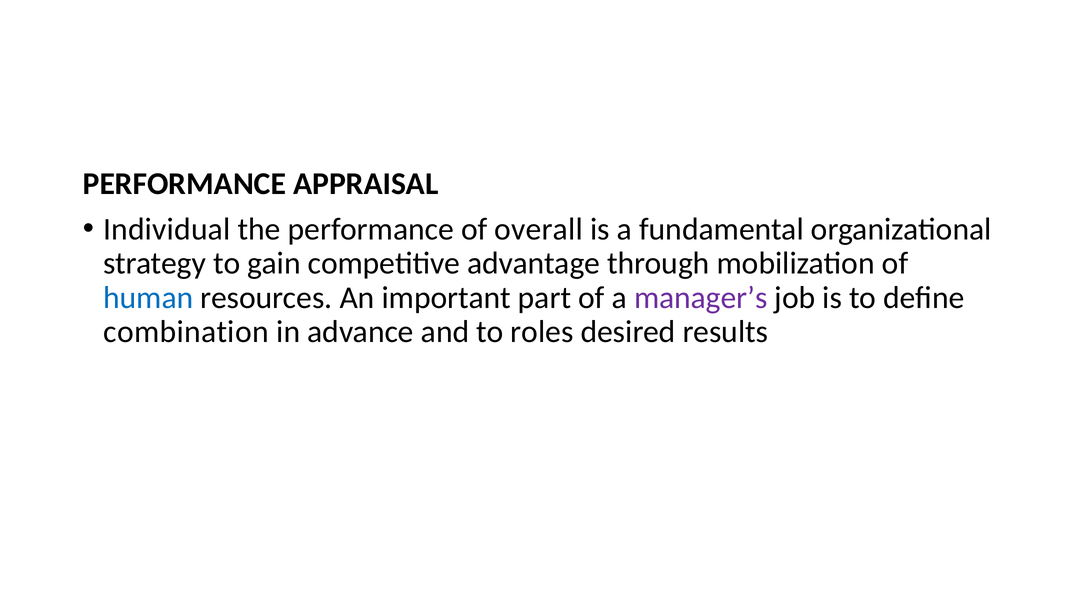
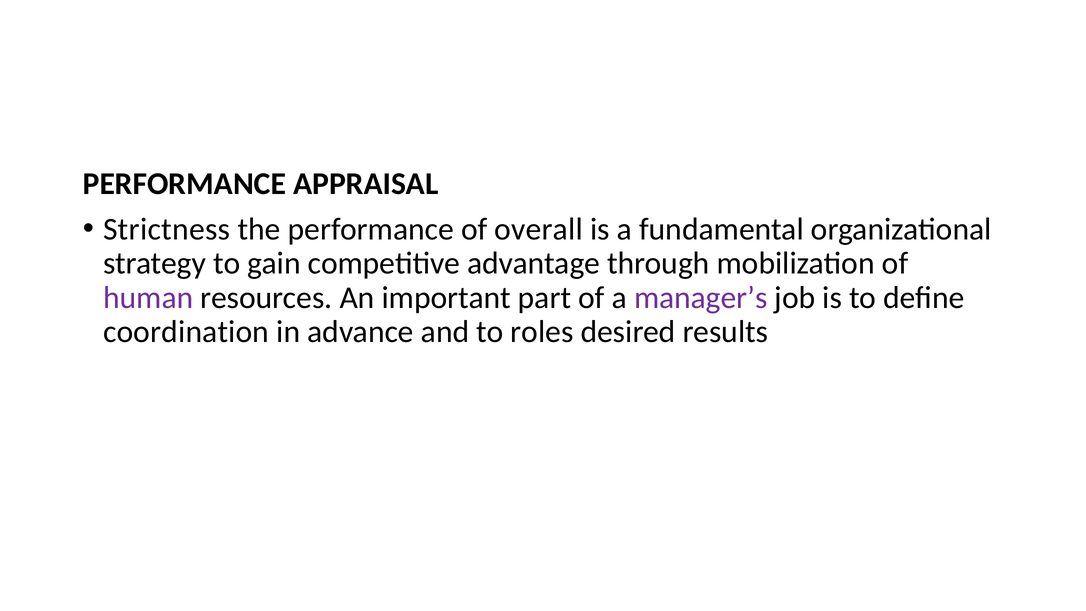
Individual: Individual -> Strictness
human colour: blue -> purple
combination: combination -> coordination
